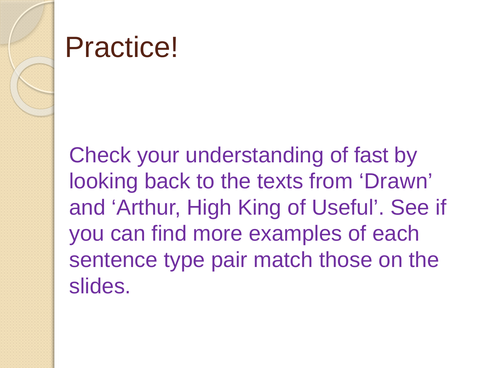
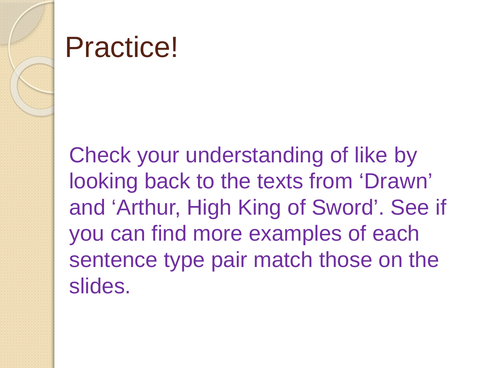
fast: fast -> like
Useful: Useful -> Sword
